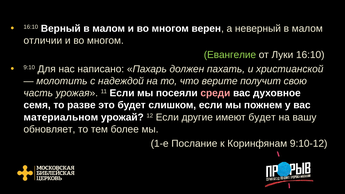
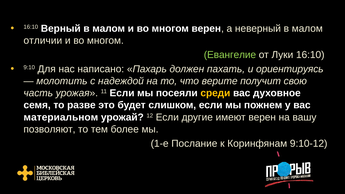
христианской: христианской -> ориентируясь
среди colour: pink -> yellow
имеют будет: будет -> верен
обновляет: обновляет -> позволяют
